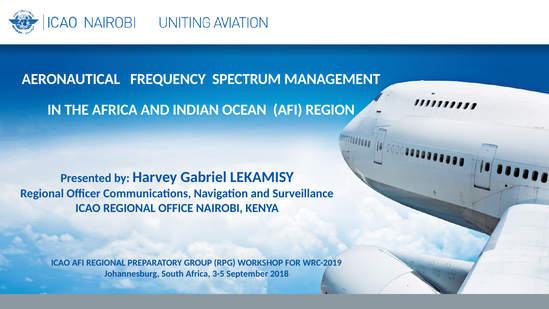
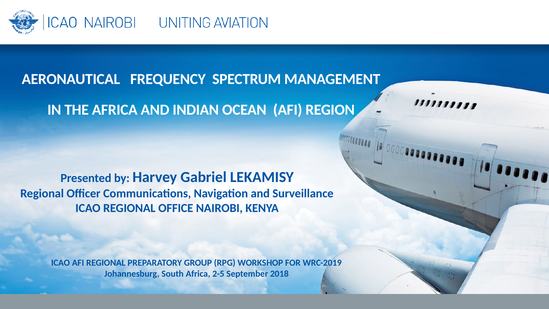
3-5: 3-5 -> 2-5
